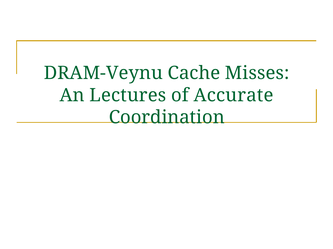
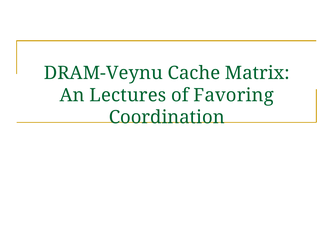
Misses: Misses -> Matrix
Accurate: Accurate -> Favoring
